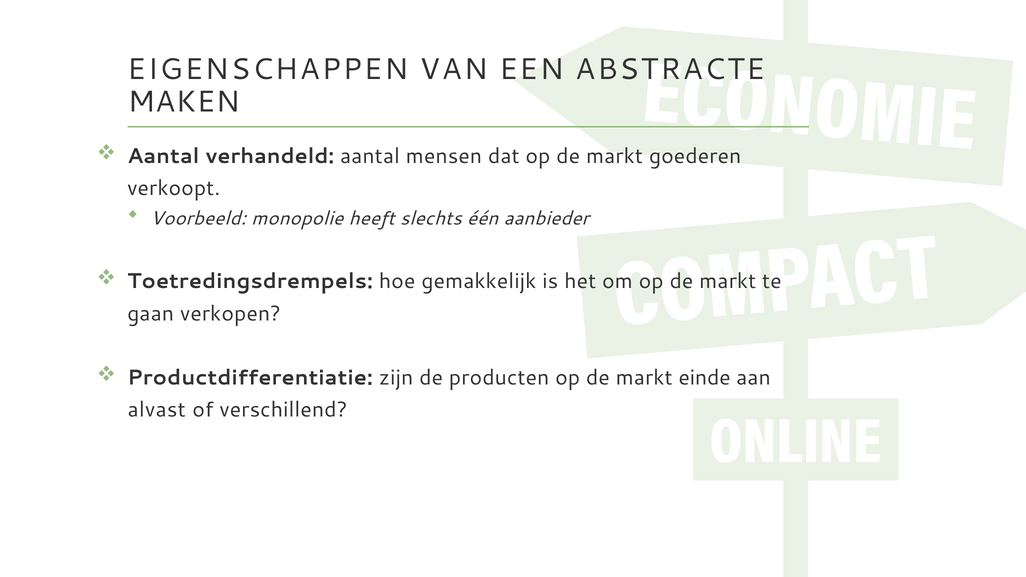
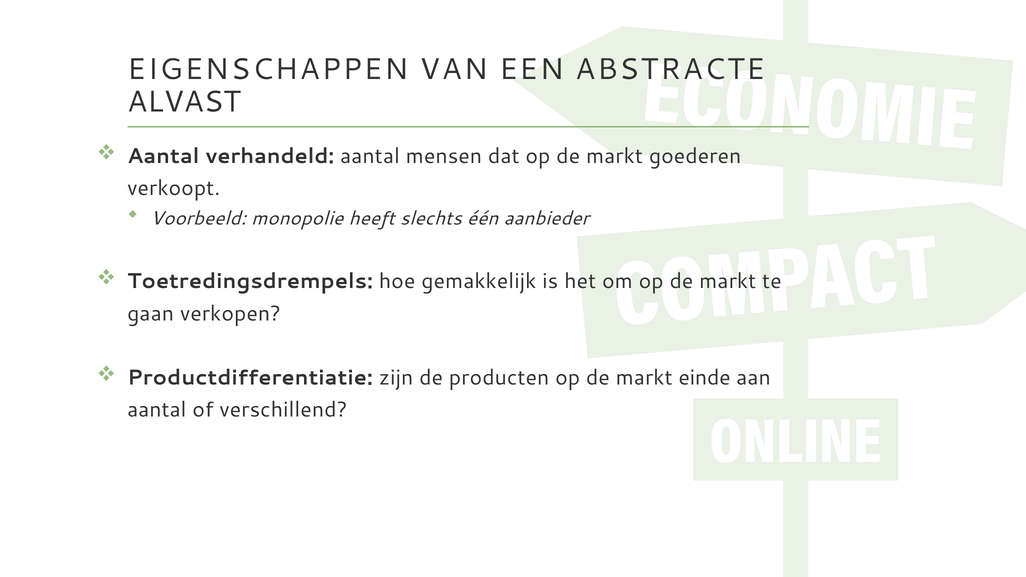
MAKEN: MAKEN -> ALVAST
alvast at (157, 410): alvast -> aantal
